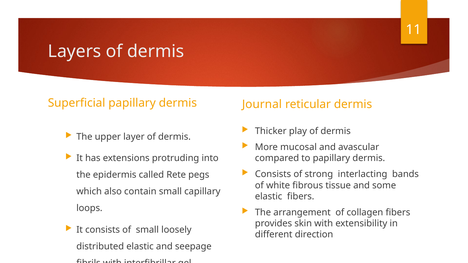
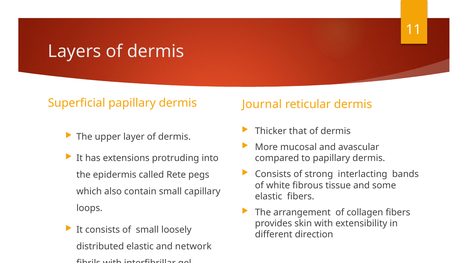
play: play -> that
seepage: seepage -> network
